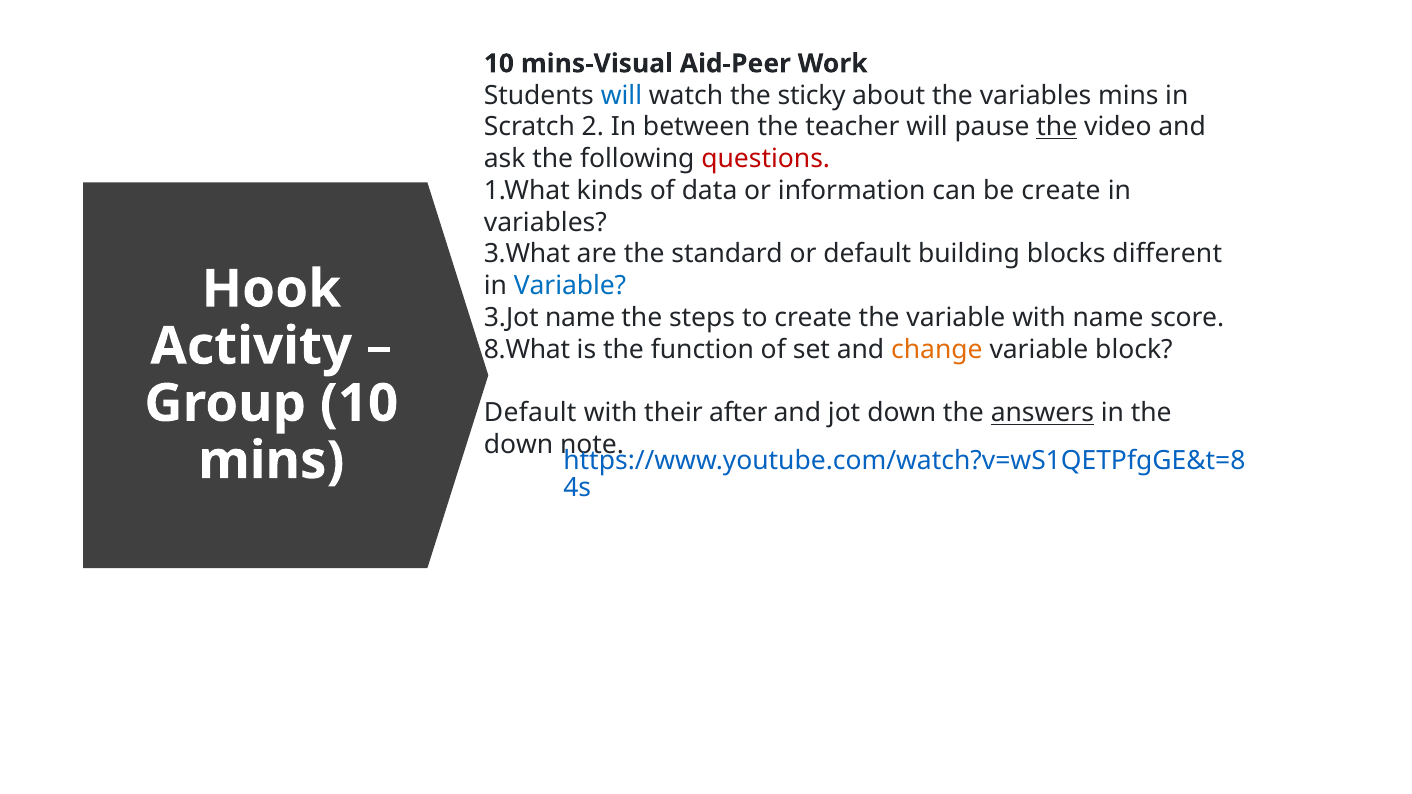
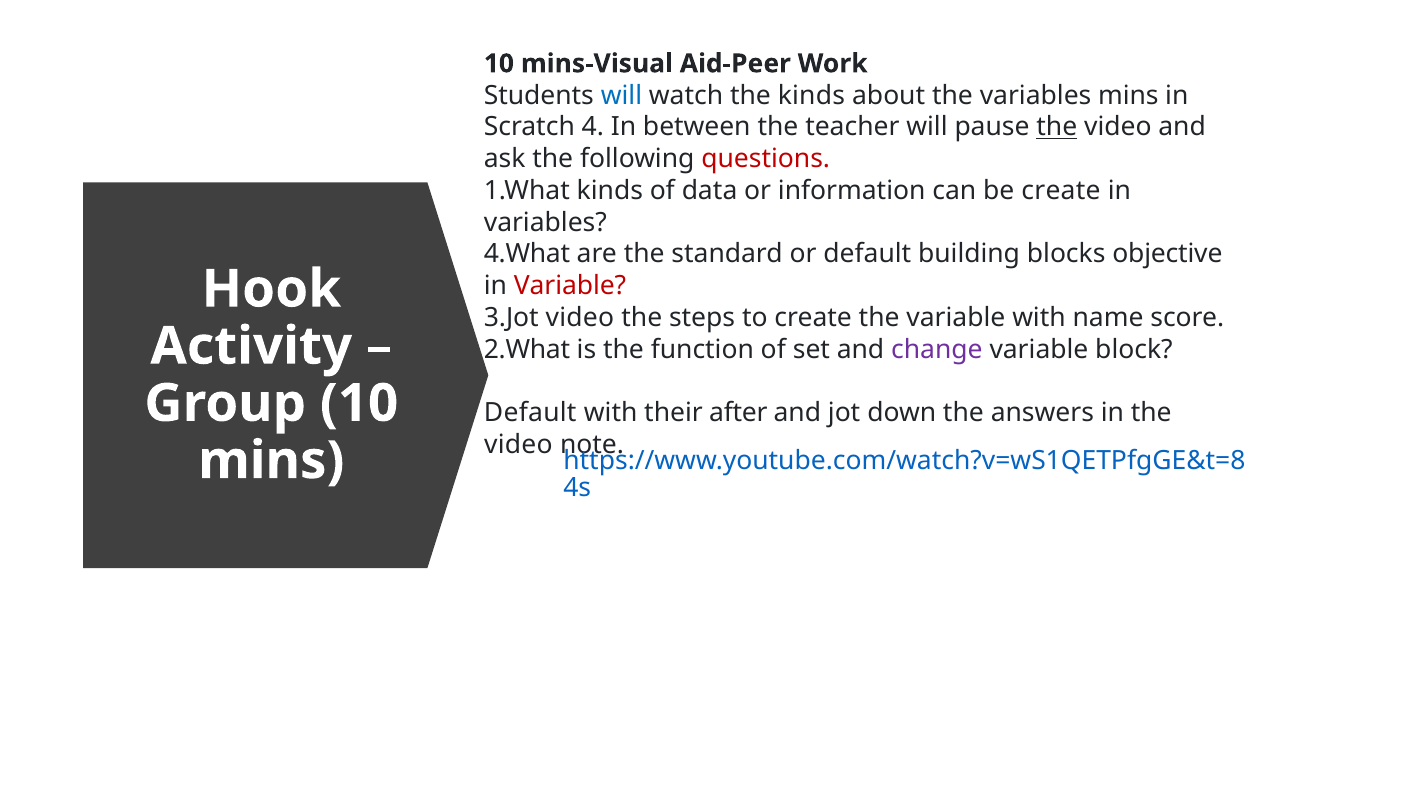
the sticky: sticky -> kinds
2: 2 -> 4
3.What: 3.What -> 4.What
different: different -> objective
Variable at (570, 286) colour: blue -> red
3.Jot name: name -> video
8.What: 8.What -> 2.What
change colour: orange -> purple
answers underline: present -> none
down at (518, 445): down -> video
